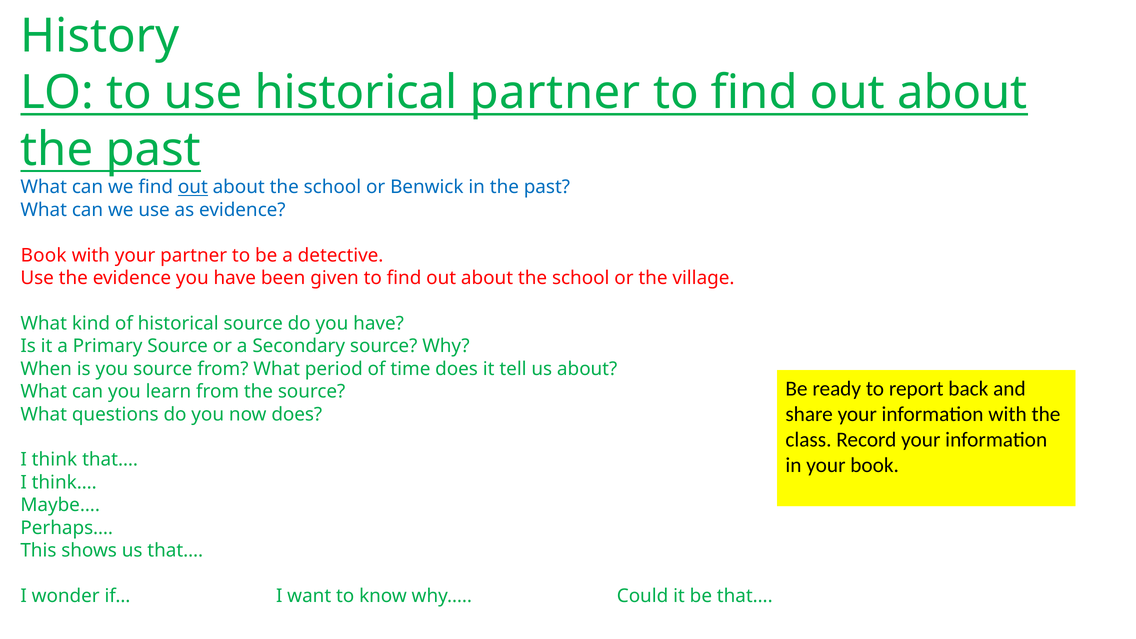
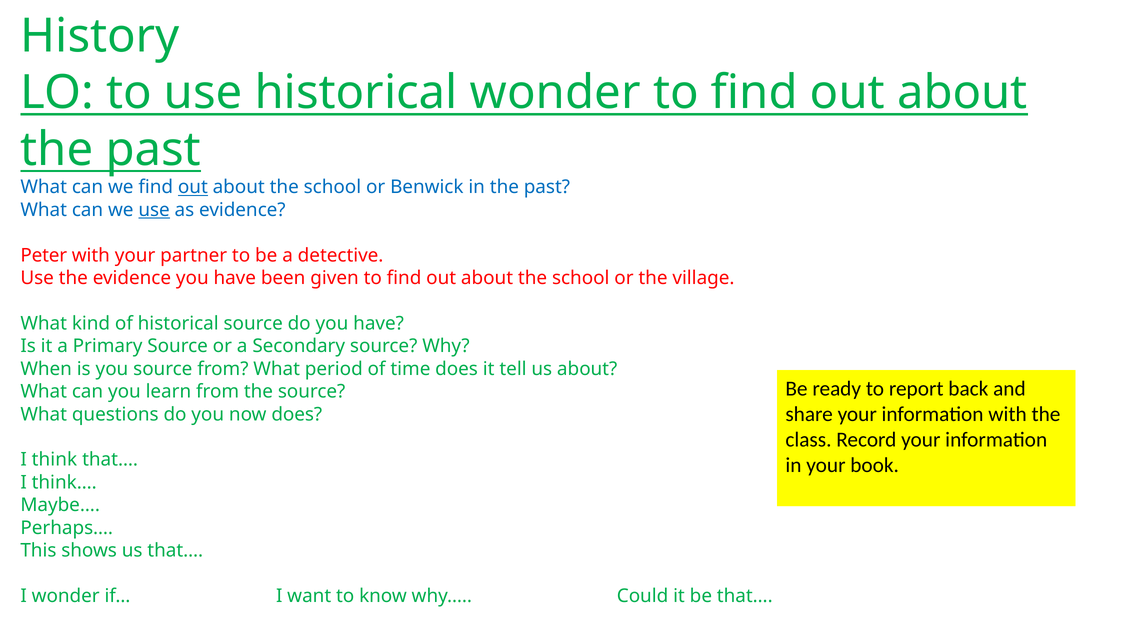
historical partner: partner -> wonder
use at (154, 210) underline: none -> present
Book at (44, 255): Book -> Peter
